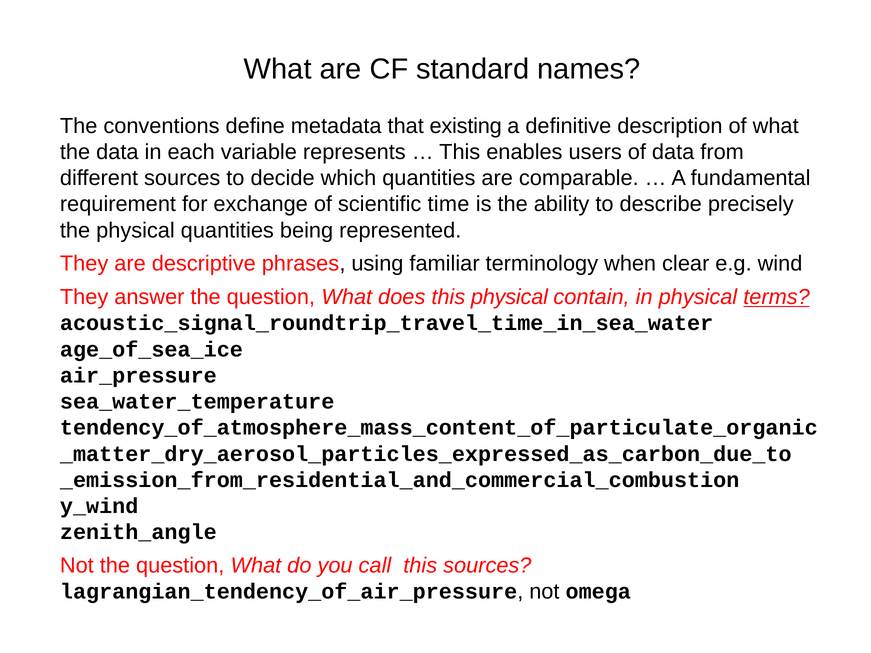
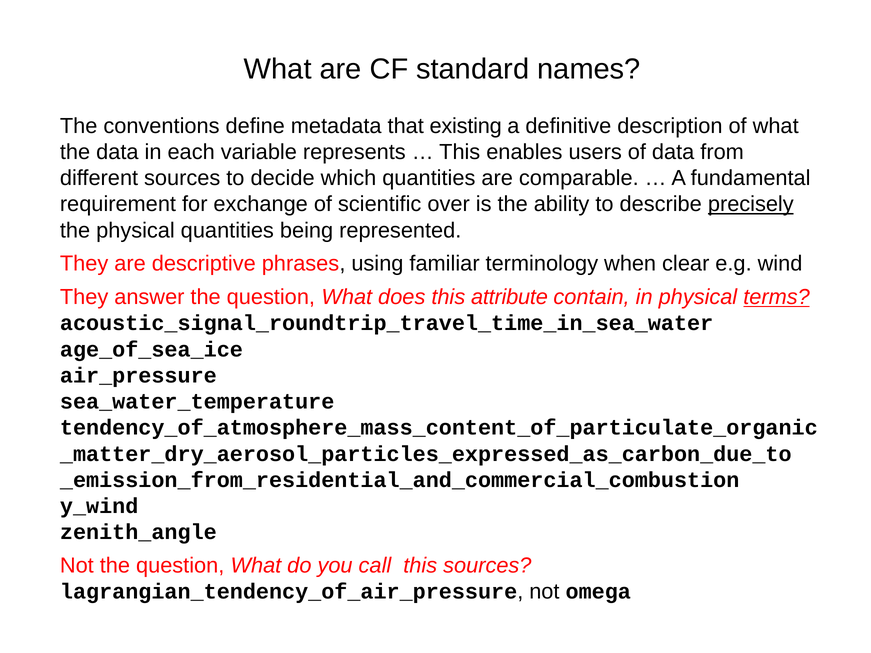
time: time -> over
precisely underline: none -> present
this physical: physical -> attribute
